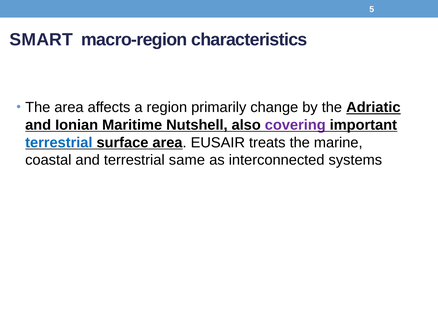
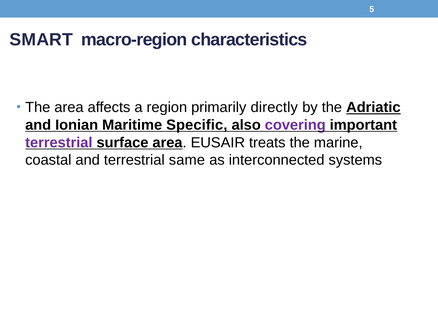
change: change -> directly
Nutshell: Nutshell -> Specific
terrestrial at (59, 142) colour: blue -> purple
